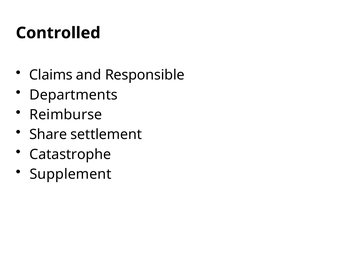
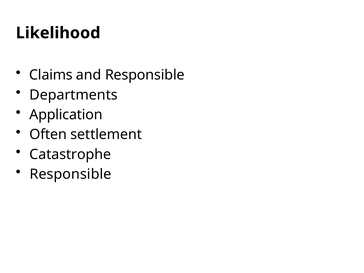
Controlled: Controlled -> Likelihood
Reimburse: Reimburse -> Application
Share: Share -> Often
Supplement at (71, 174): Supplement -> Responsible
